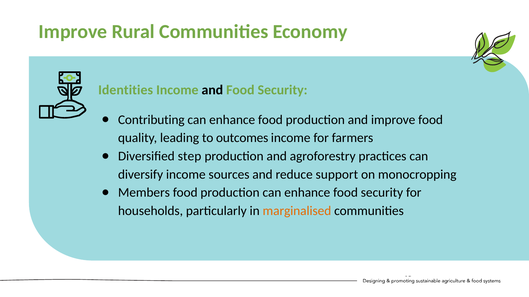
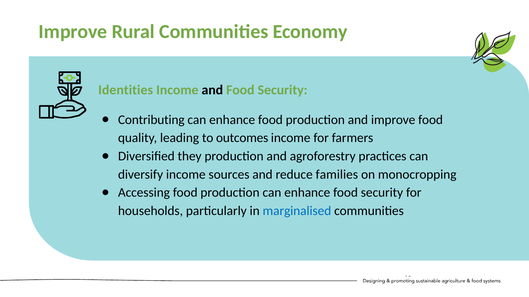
step: step -> they
support: support -> families
Members: Members -> Accessing
marginalised colour: orange -> blue
